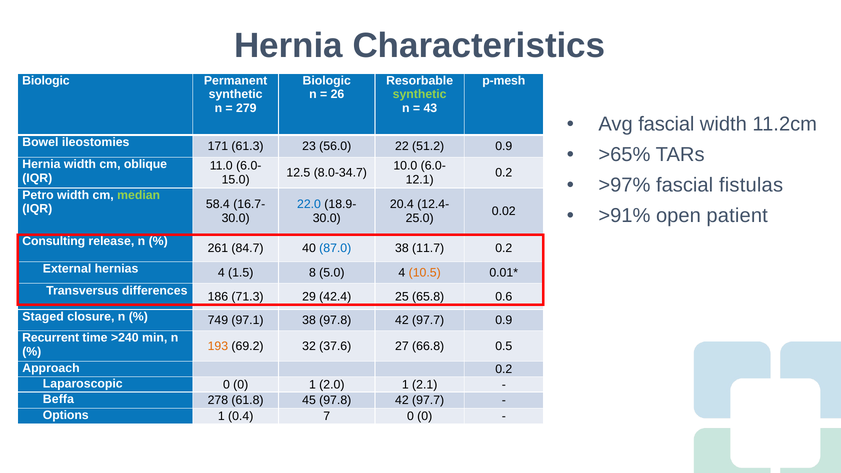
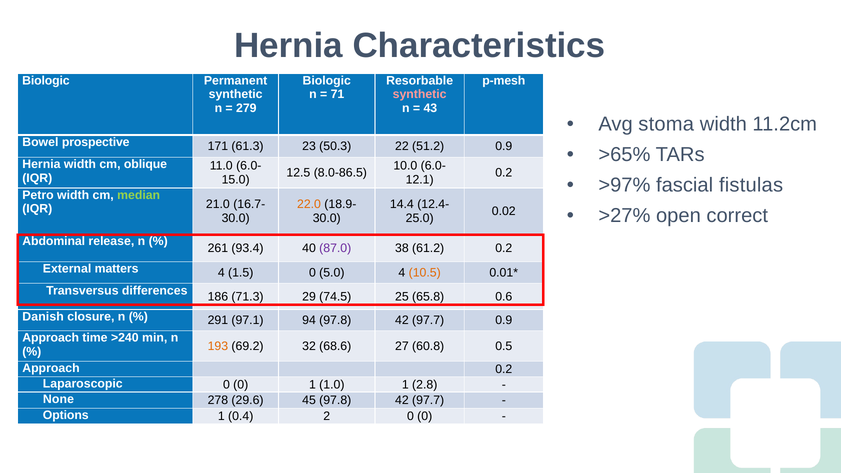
26: 26 -> 71
synthetic at (420, 94) colour: light green -> pink
Avg fascial: fascial -> stoma
ileostomies: ileostomies -> prospective
56.0: 56.0 -> 50.3
8.0-34.7: 8.0-34.7 -> 8.0-86.5
22.0 colour: blue -> orange
20.4: 20.4 -> 14.4
58.4: 58.4 -> 21.0
>91%: >91% -> >27%
patient: patient -> correct
Consulting: Consulting -> Abdominal
84.7: 84.7 -> 93.4
87.0 colour: blue -> purple
11.7: 11.7 -> 61.2
hernias: hernias -> matters
1.5 8: 8 -> 0
42.4: 42.4 -> 74.5
Staged: Staged -> Danish
749: 749 -> 291
97.1 38: 38 -> 94
Recurrent at (51, 338): Recurrent -> Approach
37.6: 37.6 -> 68.6
66.8: 66.8 -> 60.8
2.0: 2.0 -> 1.0
2.1: 2.1 -> 2.8
Beffa: Beffa -> None
61.8: 61.8 -> 29.6
7: 7 -> 2
